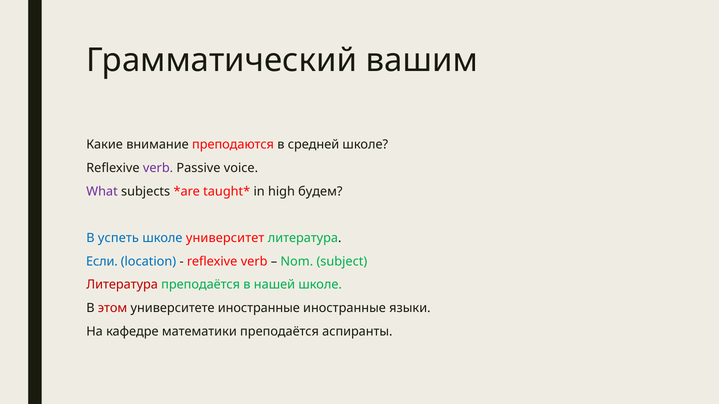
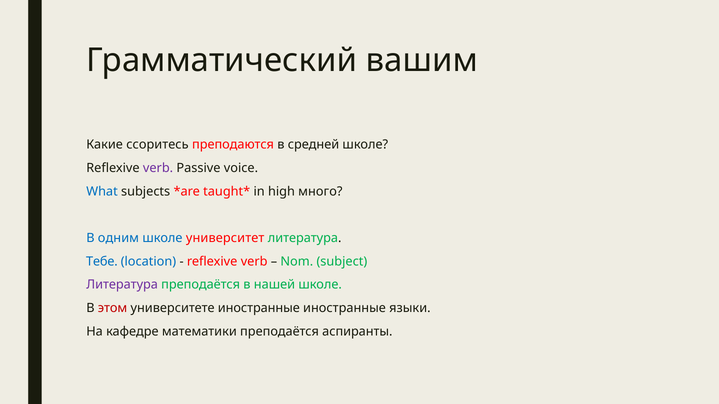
внимание: внимание -> ссоритесь
What colour: purple -> blue
будем: будем -> много
успеть: успеть -> одним
Если: Если -> Тебе
Литература at (122, 285) colour: red -> purple
